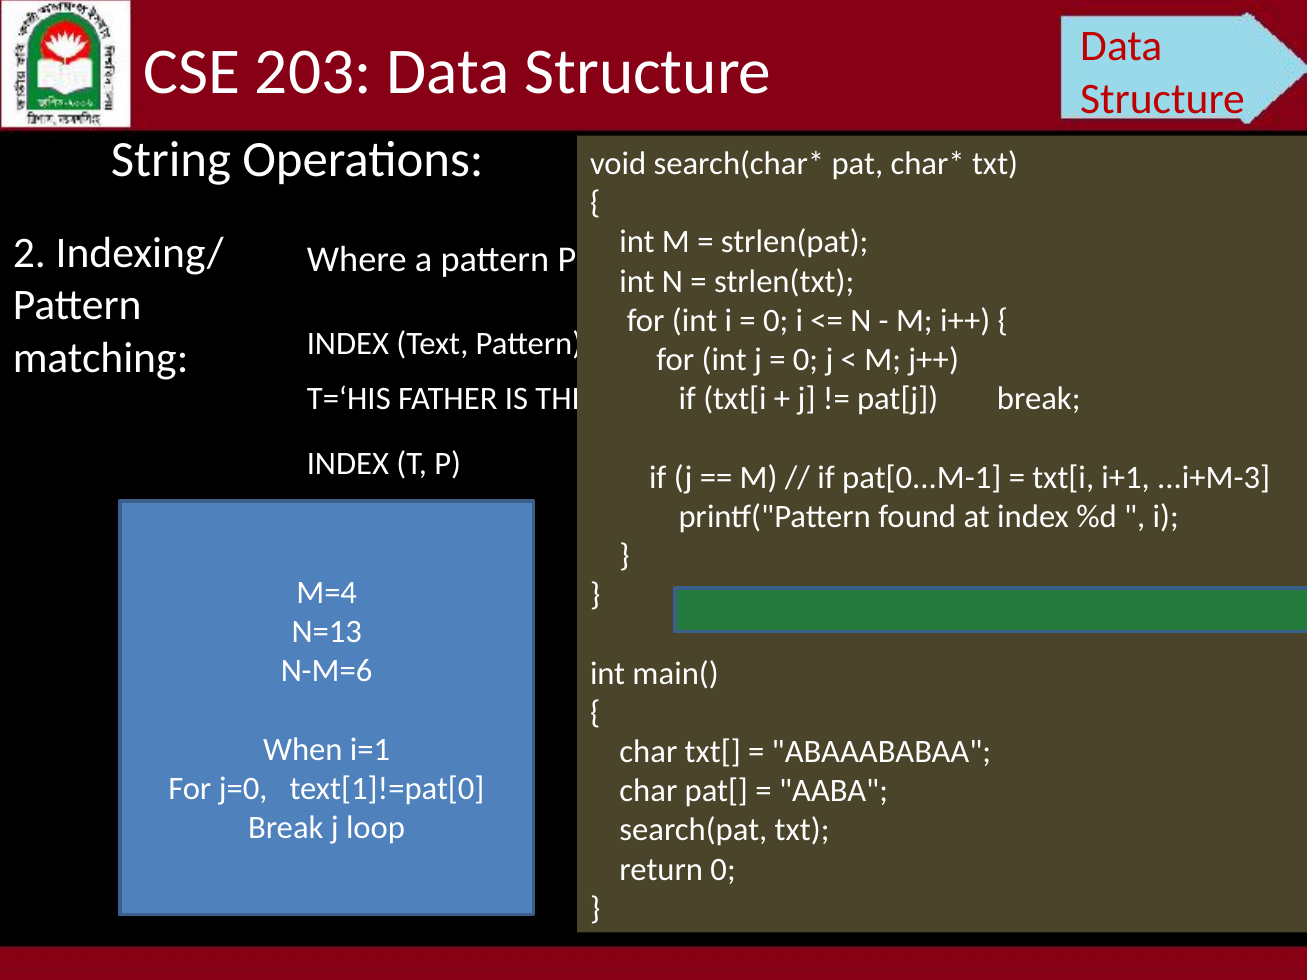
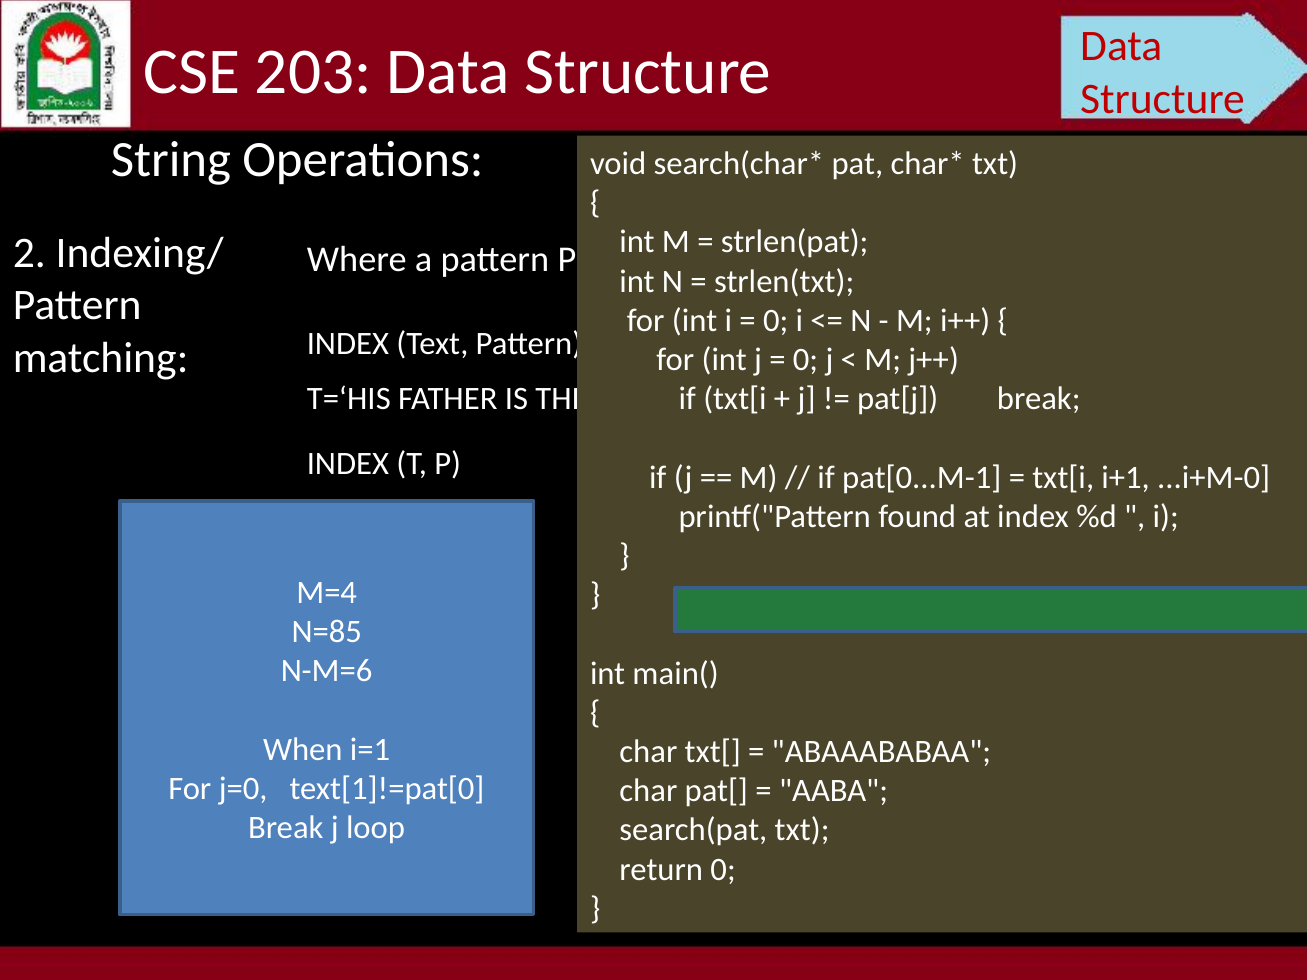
...i+M-3: ...i+M-3 -> ...i+M-0
N=13: N=13 -> N=85
